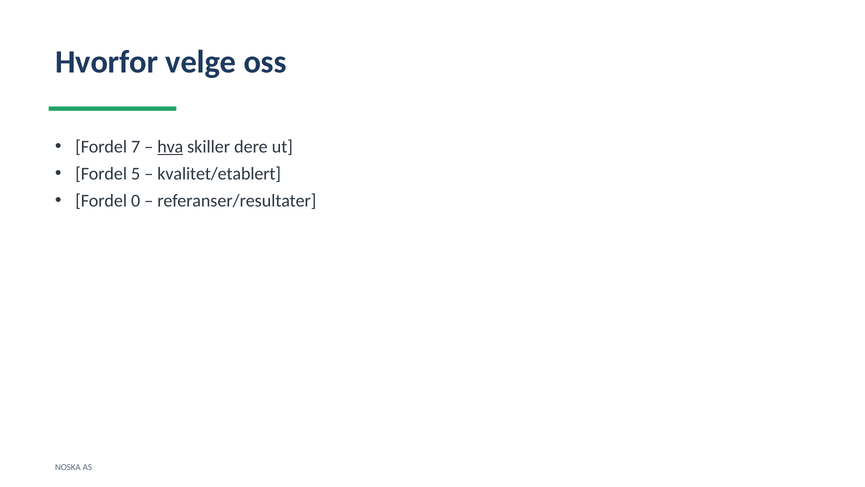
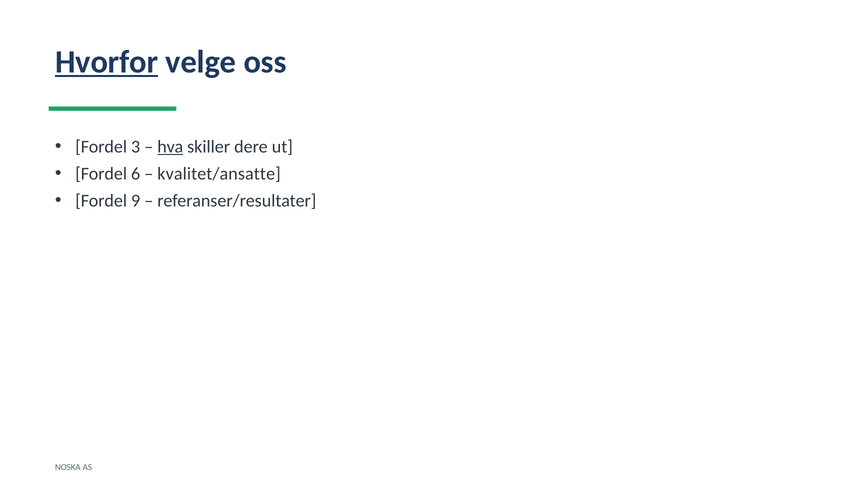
Hvorfor underline: none -> present
7: 7 -> 3
5: 5 -> 6
kvalitet/etablert: kvalitet/etablert -> kvalitet/ansatte
0: 0 -> 9
